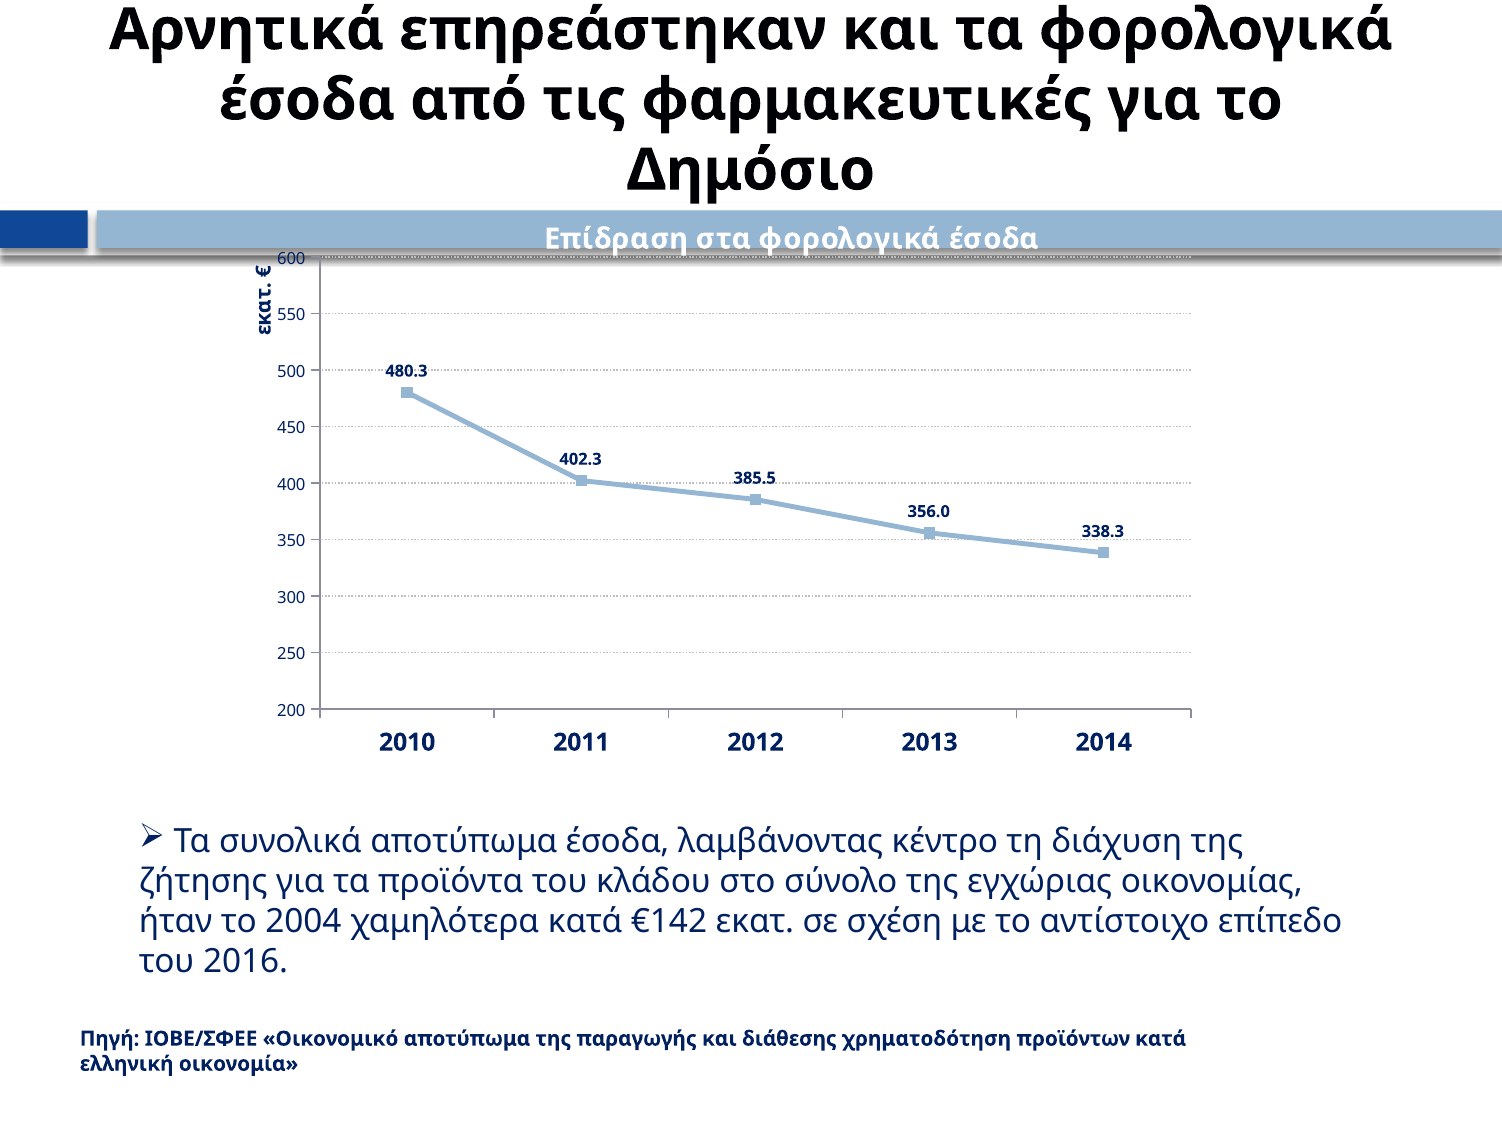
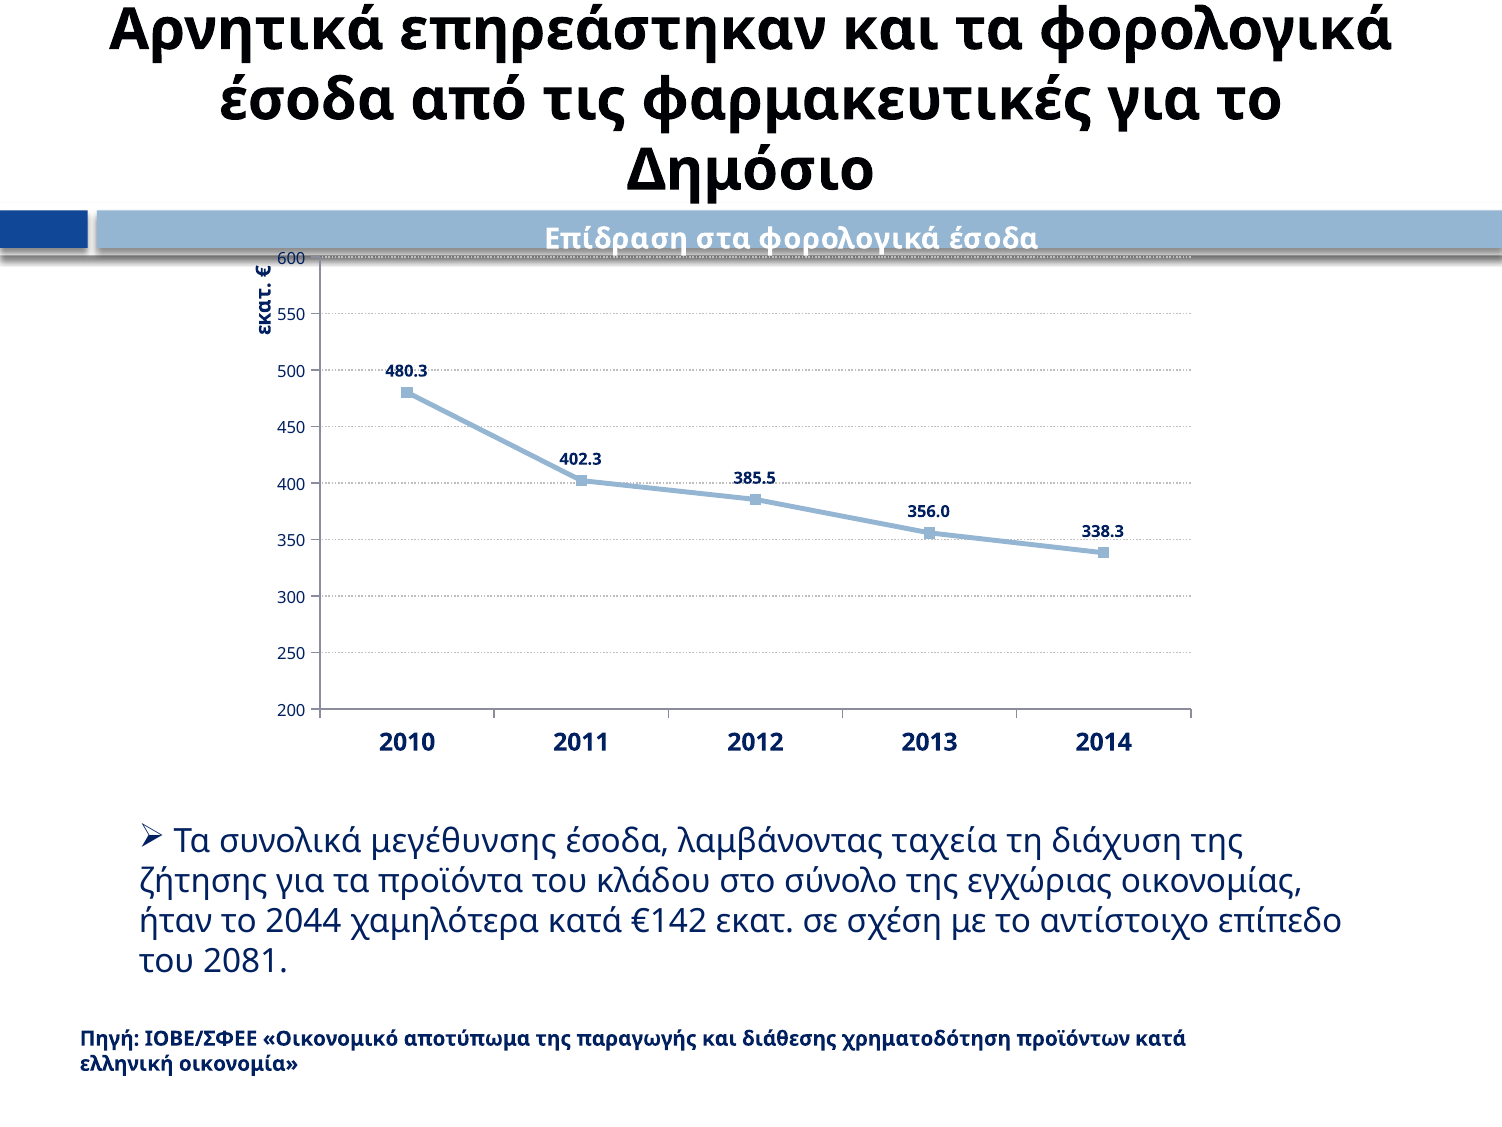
συνολικά αποτύπωμα: αποτύπωμα -> μεγέθυνσης
κέντρο: κέντρο -> ταχεία
2004: 2004 -> 2044
2016: 2016 -> 2081
